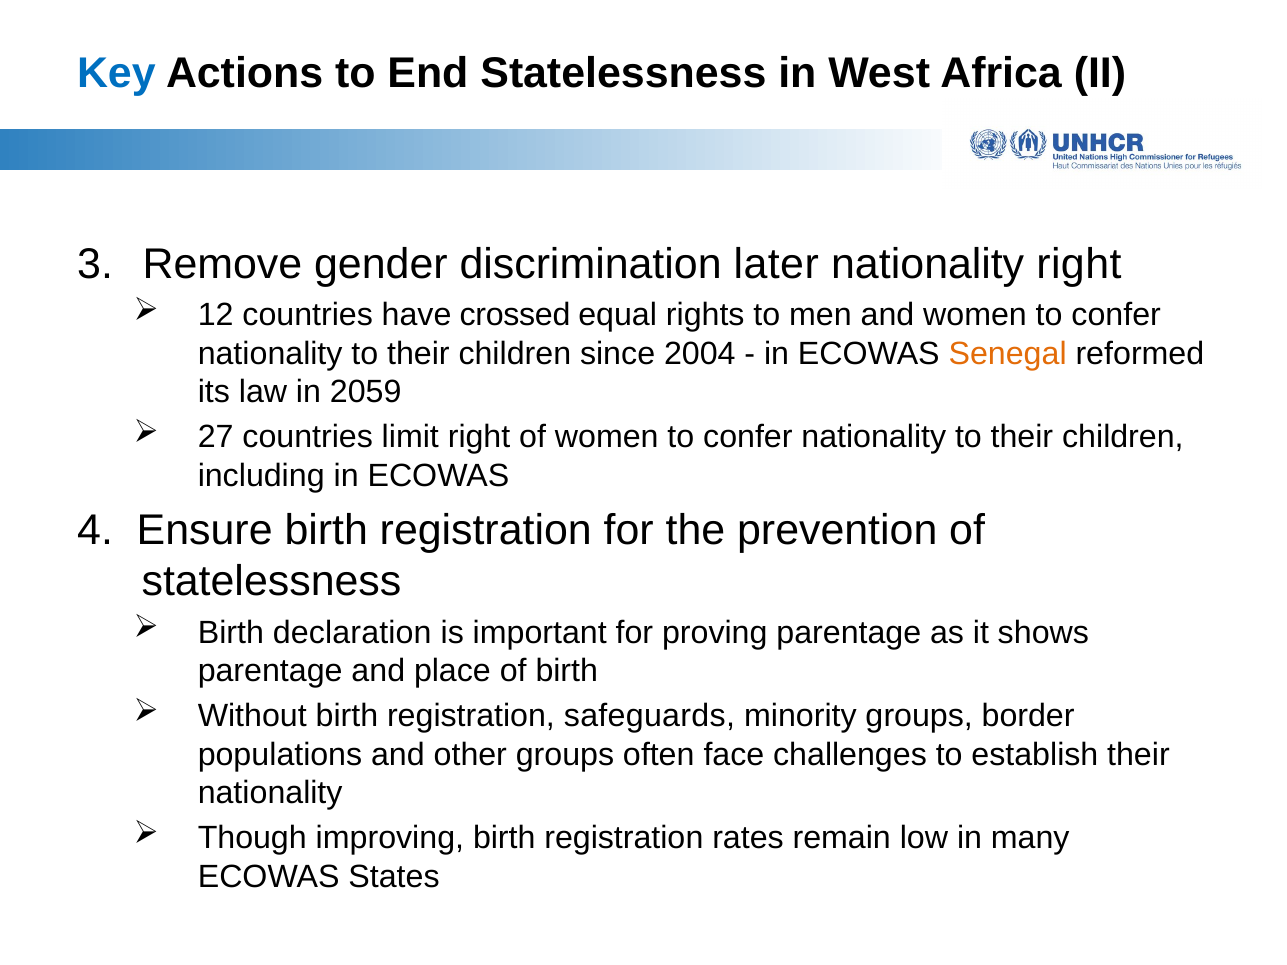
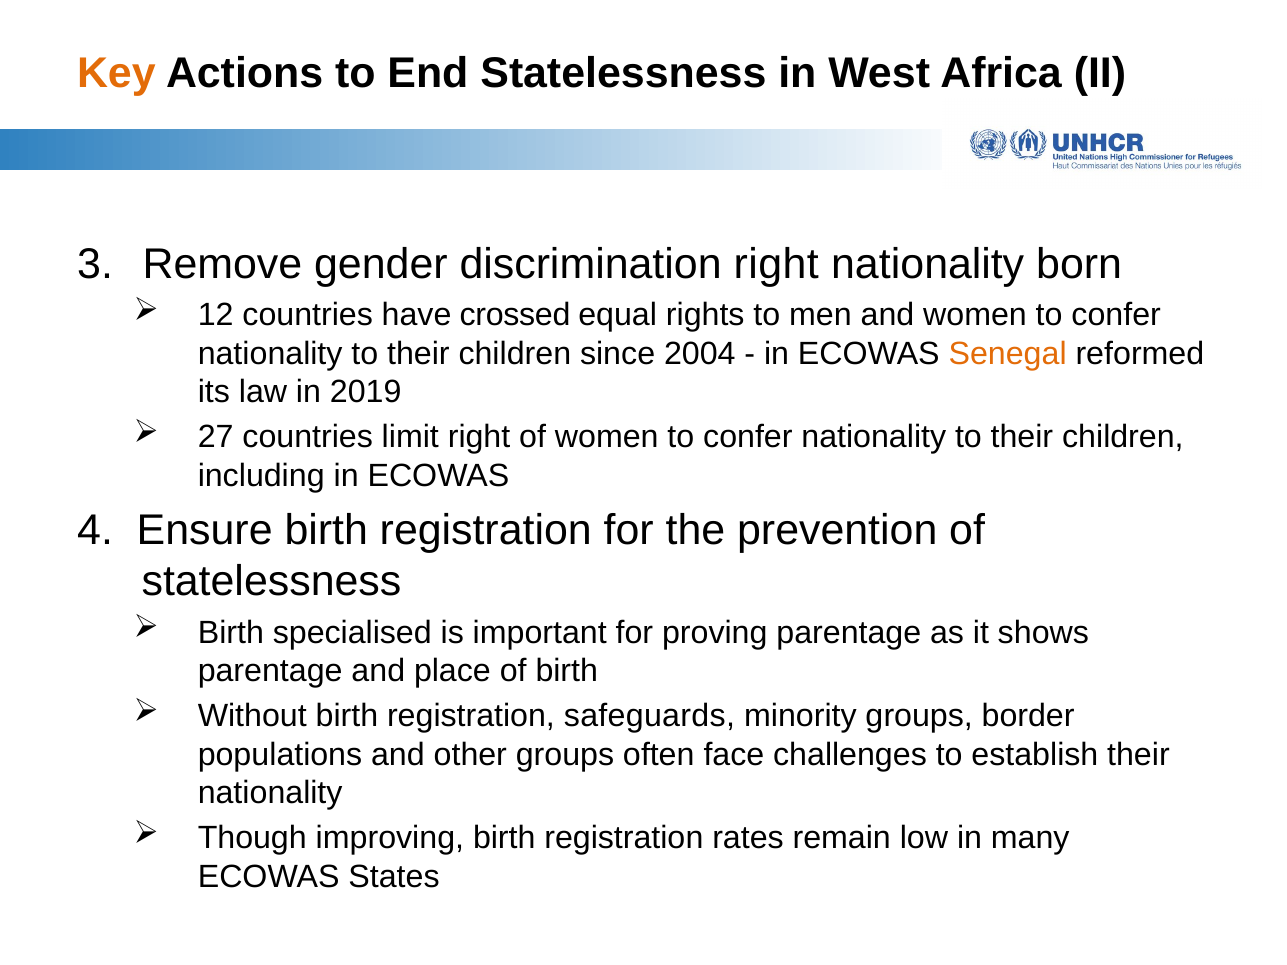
Key colour: blue -> orange
discrimination later: later -> right
nationality right: right -> born
2059: 2059 -> 2019
declaration: declaration -> specialised
